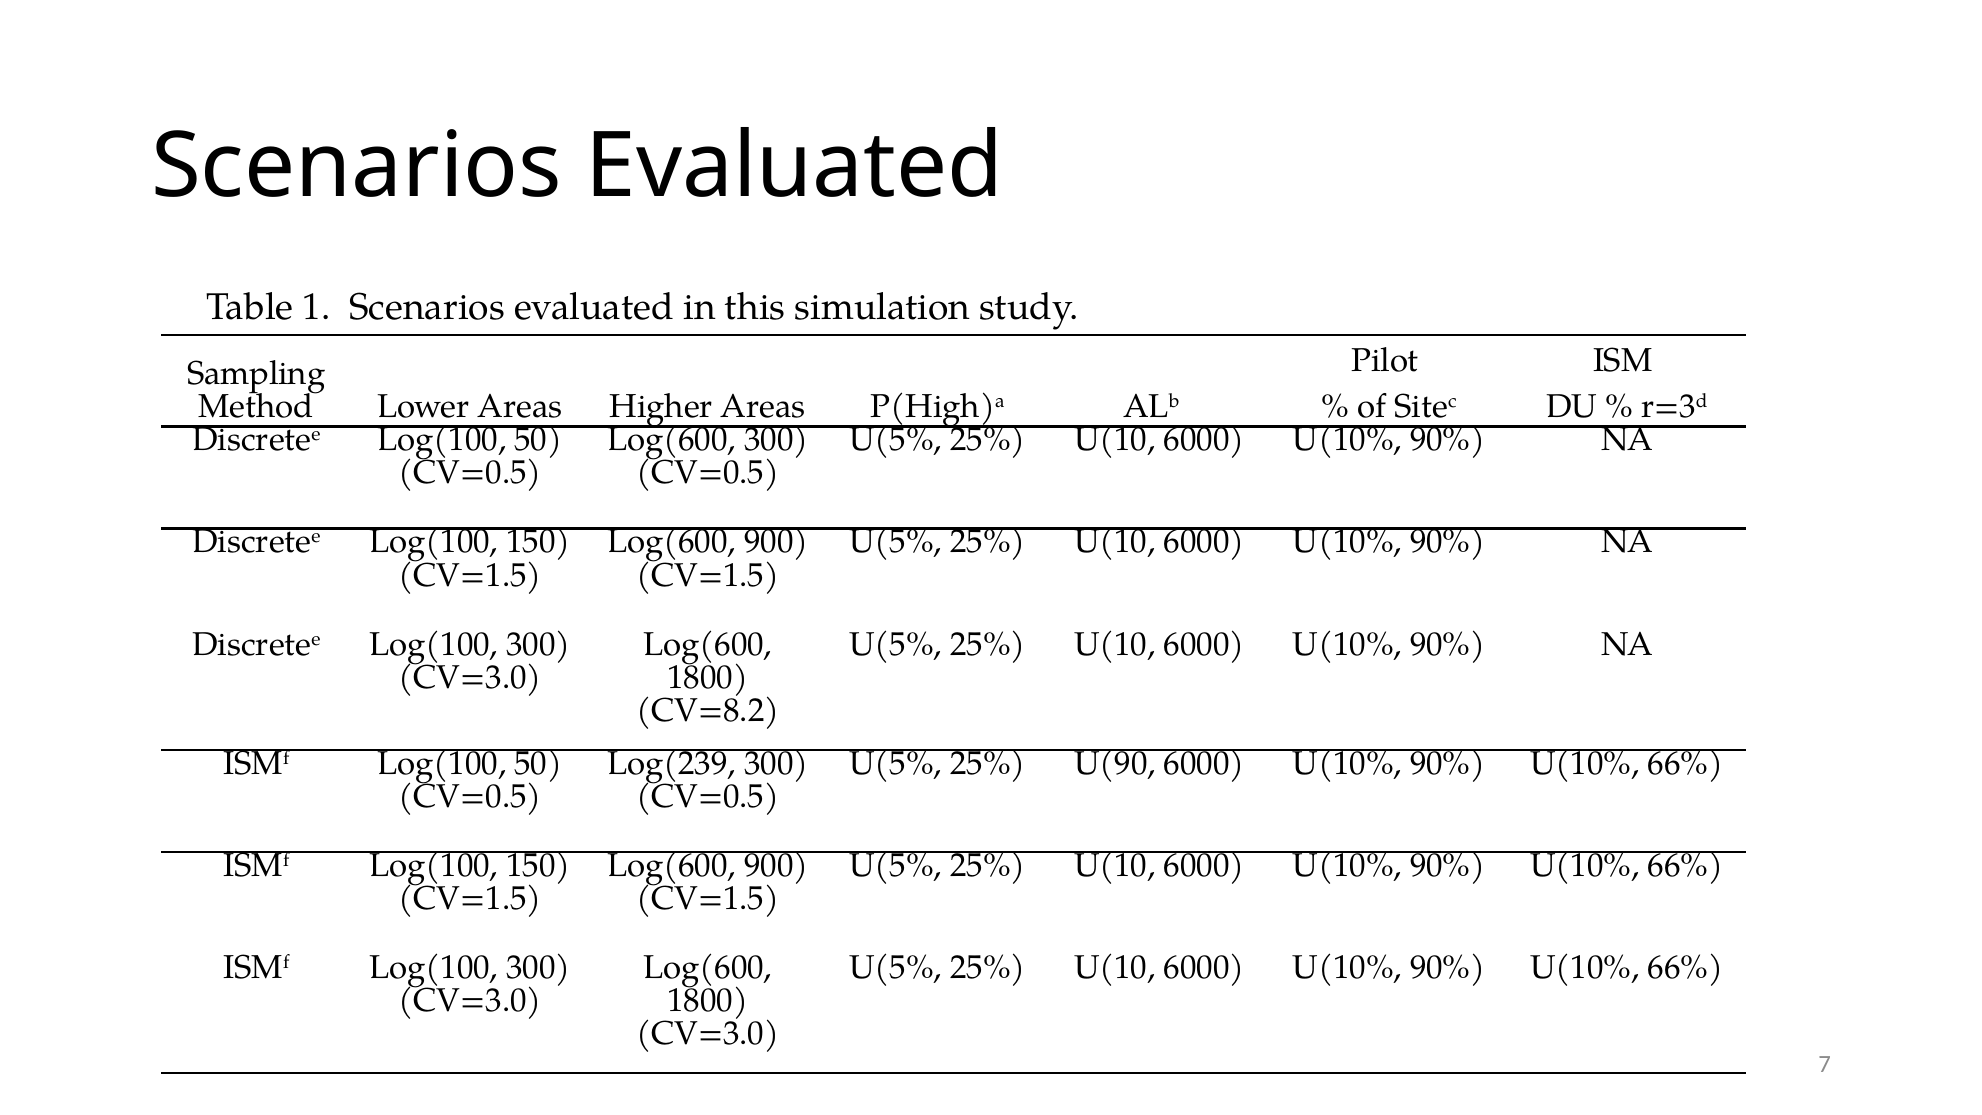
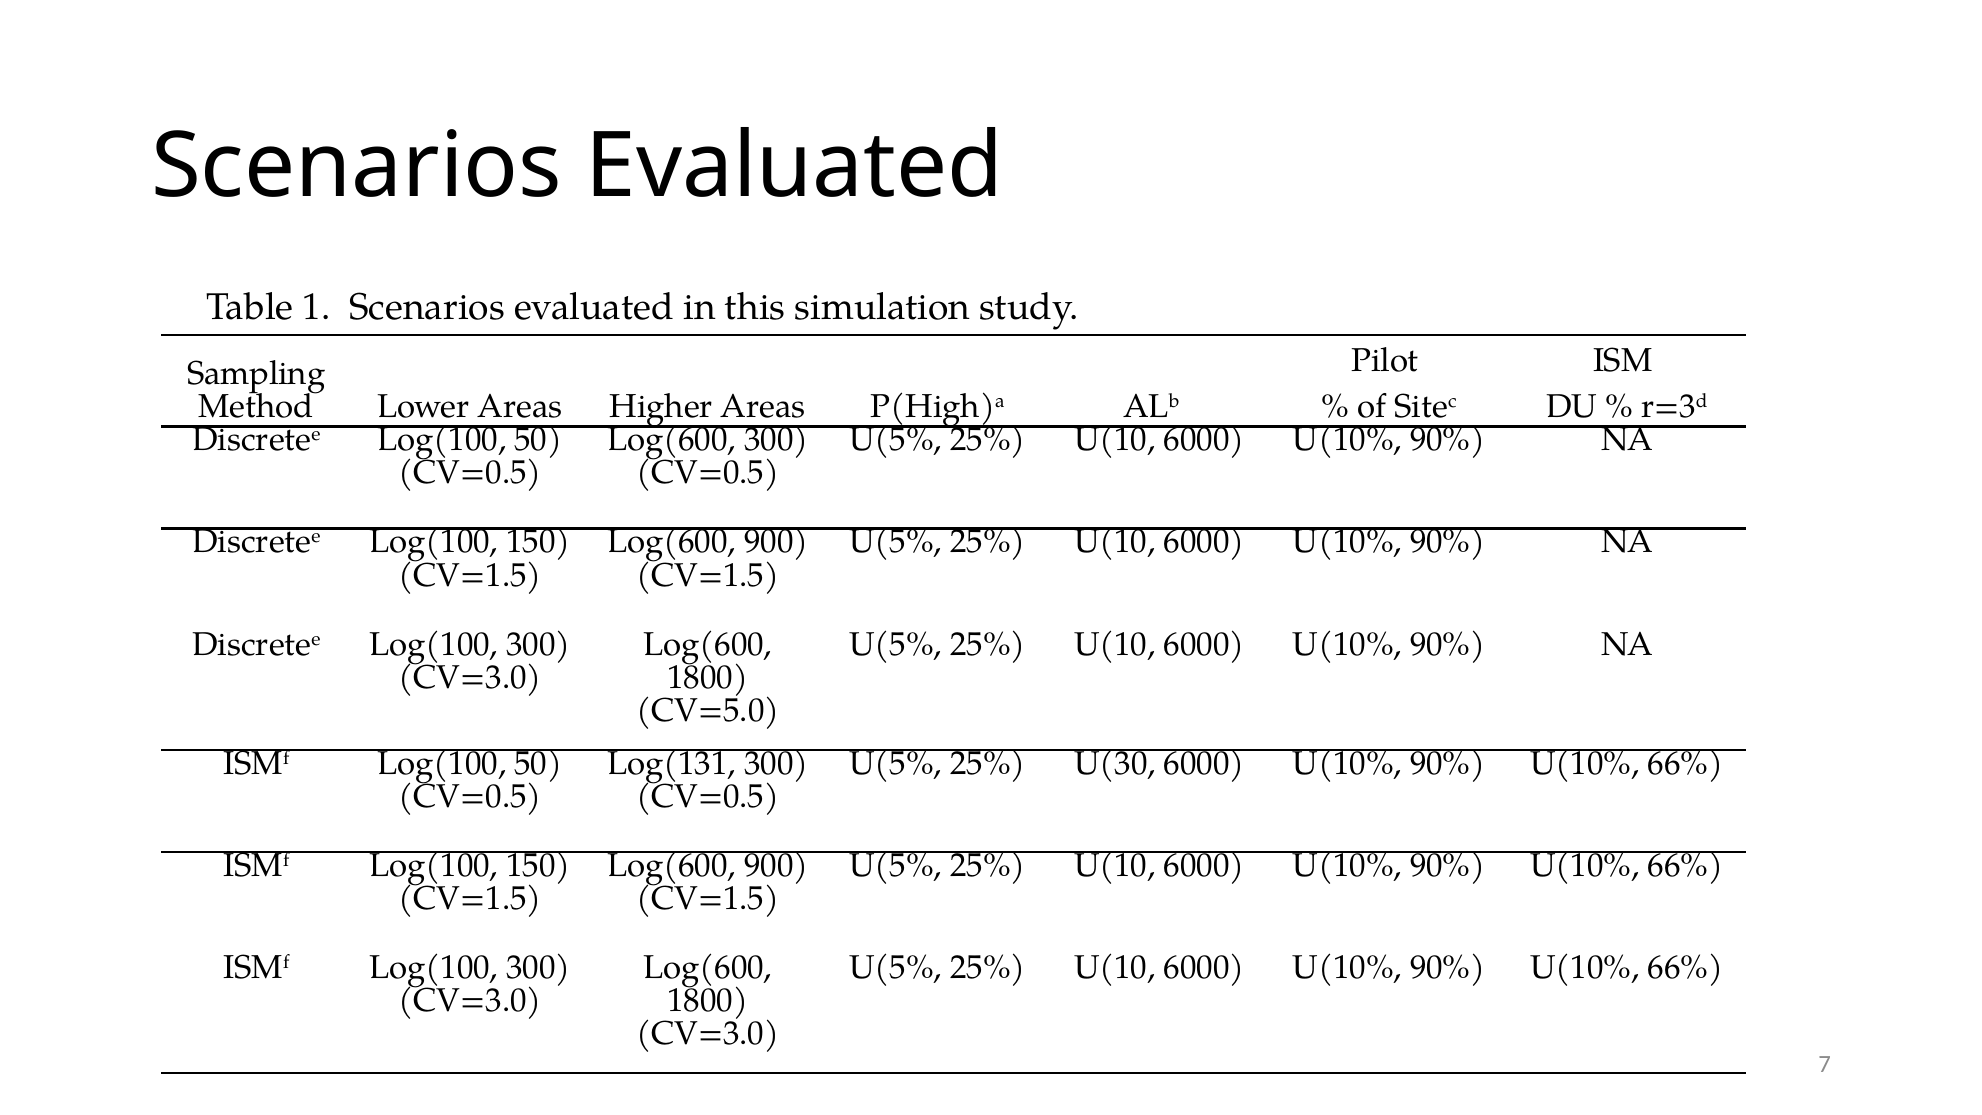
CV=8.2: CV=8.2 -> CV=5.0
Log(239: Log(239 -> Log(131
U(90: U(90 -> U(30
